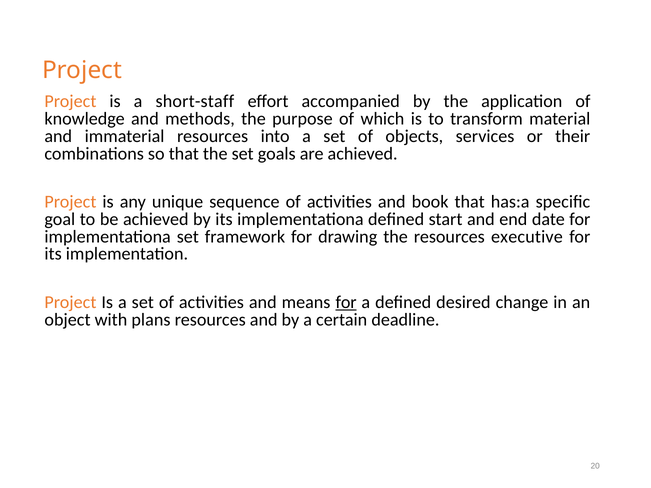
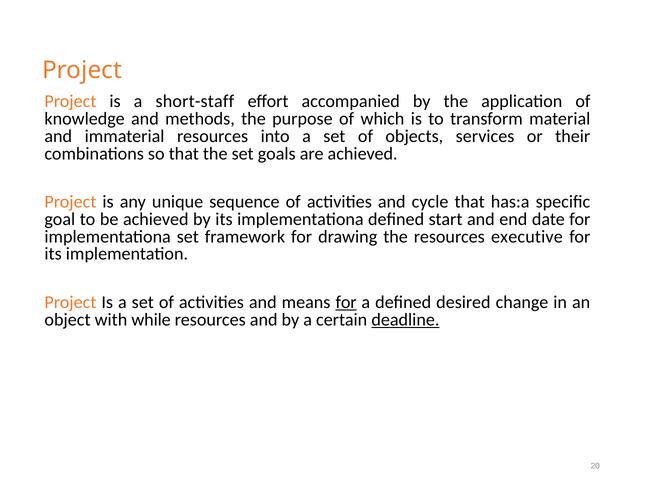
book: book -> cycle
plans: plans -> while
deadline underline: none -> present
